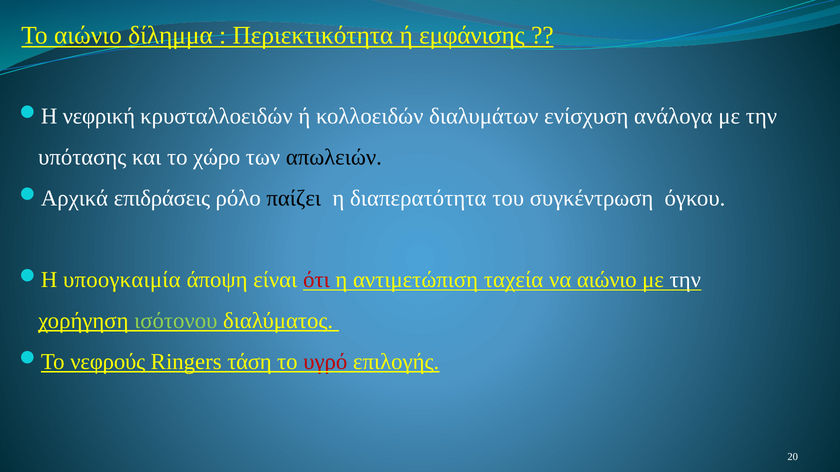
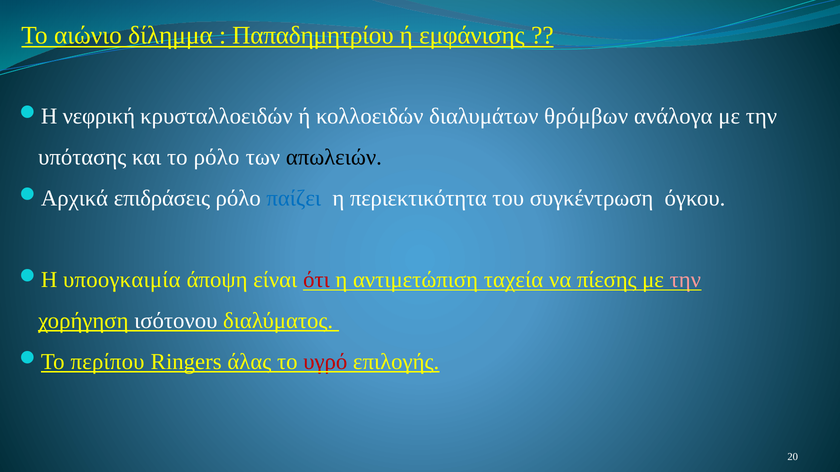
Περιεκτικότητα: Περιεκτικότητα -> Παπαδημητρίου
ενίσχυση: ενίσχυση -> θρόμβων
το χώρο: χώρο -> ρόλο
παίζει colour: black -> blue
διαπερατότητα: διαπερατότητα -> περιεκτικότητα
να αιώνιο: αιώνιο -> πίεσης
την at (685, 280) colour: white -> pink
ισότονου colour: light green -> white
νεφρούς: νεφρούς -> περίπου
τάση: τάση -> άλας
